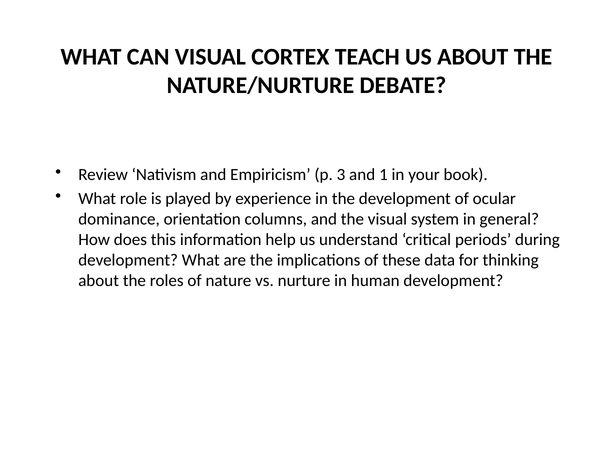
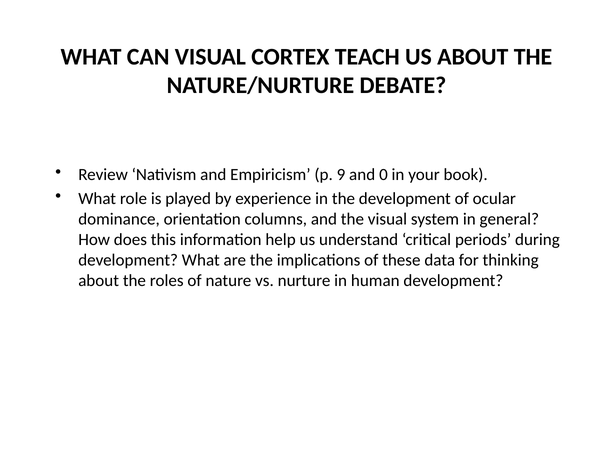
3: 3 -> 9
1: 1 -> 0
